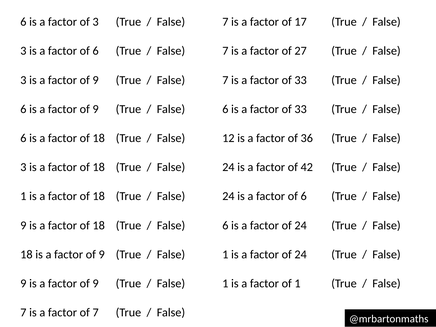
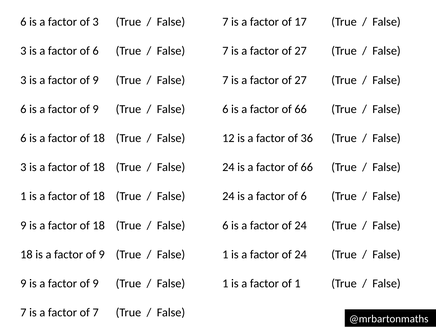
33 at (301, 80): 33 -> 27
33 at (301, 109): 33 -> 66
42 at (307, 167): 42 -> 66
